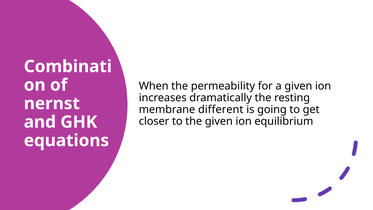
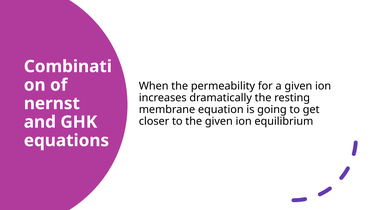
different: different -> equation
